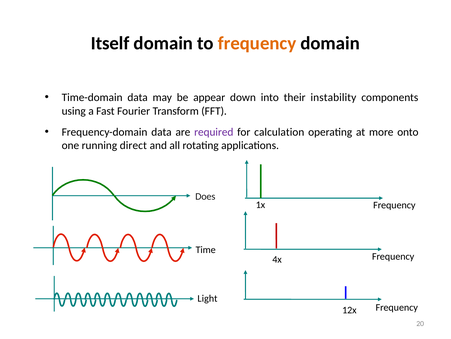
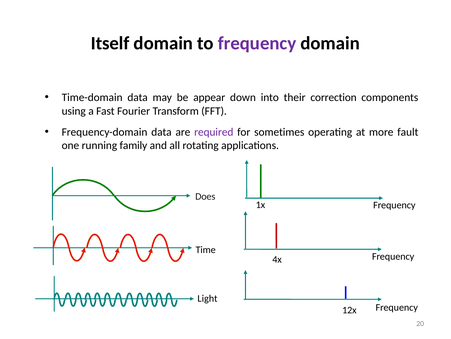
frequency at (257, 43) colour: orange -> purple
instability: instability -> correction
calculation: calculation -> sometimes
onto: onto -> fault
direct: direct -> family
